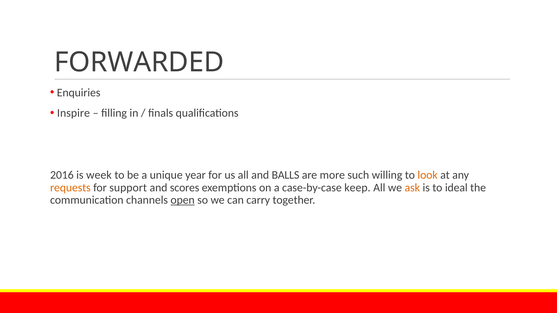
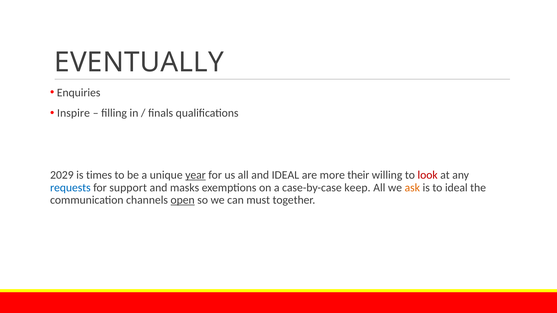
FORWARDED: FORWARDED -> EVENTUALLY
2016: 2016 -> 2029
week: week -> times
year underline: none -> present
and BALLS: BALLS -> IDEAL
such: such -> their
look colour: orange -> red
requests colour: orange -> blue
scores: scores -> masks
carry: carry -> must
